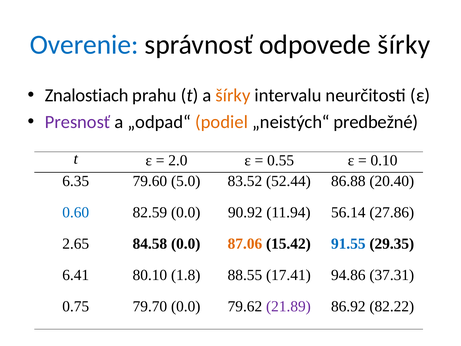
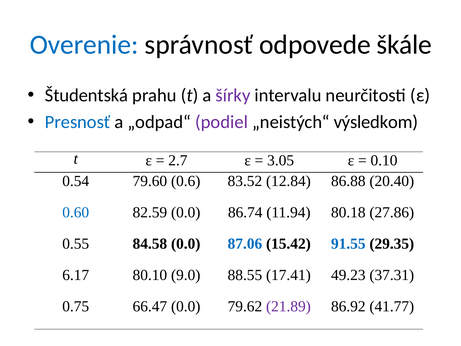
odpovede šírky: šírky -> škále
Znalostiach: Znalostiach -> Študentská
šírky at (233, 95) colour: orange -> purple
Presnosť colour: purple -> blue
podiel colour: orange -> purple
predbežné: predbežné -> výsledkom
2.0: 2.0 -> 2.7
0.55: 0.55 -> 3.05
6.35: 6.35 -> 0.54
5.0: 5.0 -> 0.6
52.44: 52.44 -> 12.84
90.92: 90.92 -> 86.74
56.14: 56.14 -> 80.18
2.65: 2.65 -> 0.55
87.06 colour: orange -> blue
6.41: 6.41 -> 6.17
1.8: 1.8 -> 9.0
94.86: 94.86 -> 49.23
79.70: 79.70 -> 66.47
82.22: 82.22 -> 41.77
